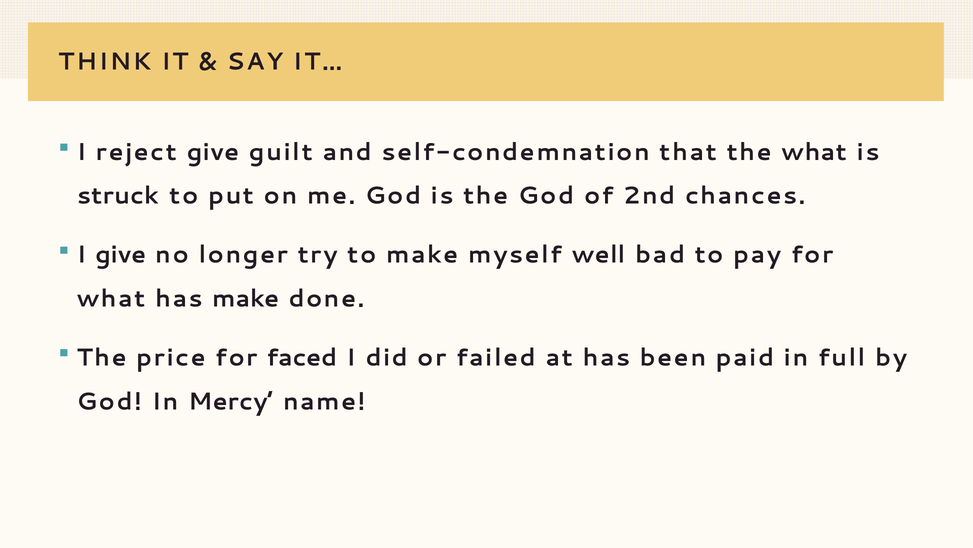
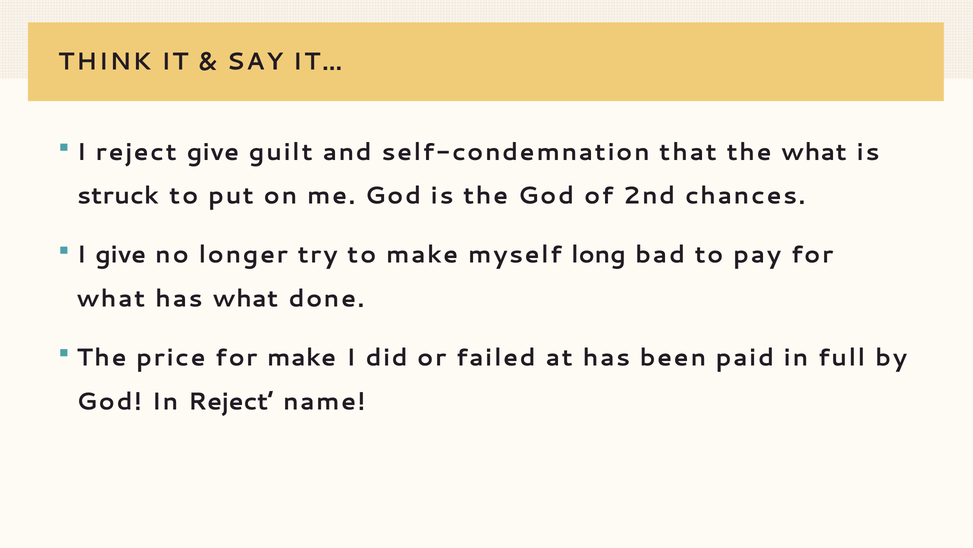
well: well -> long
has make: make -> what
for faced: faced -> make
In Mercy: Mercy -> Reject
